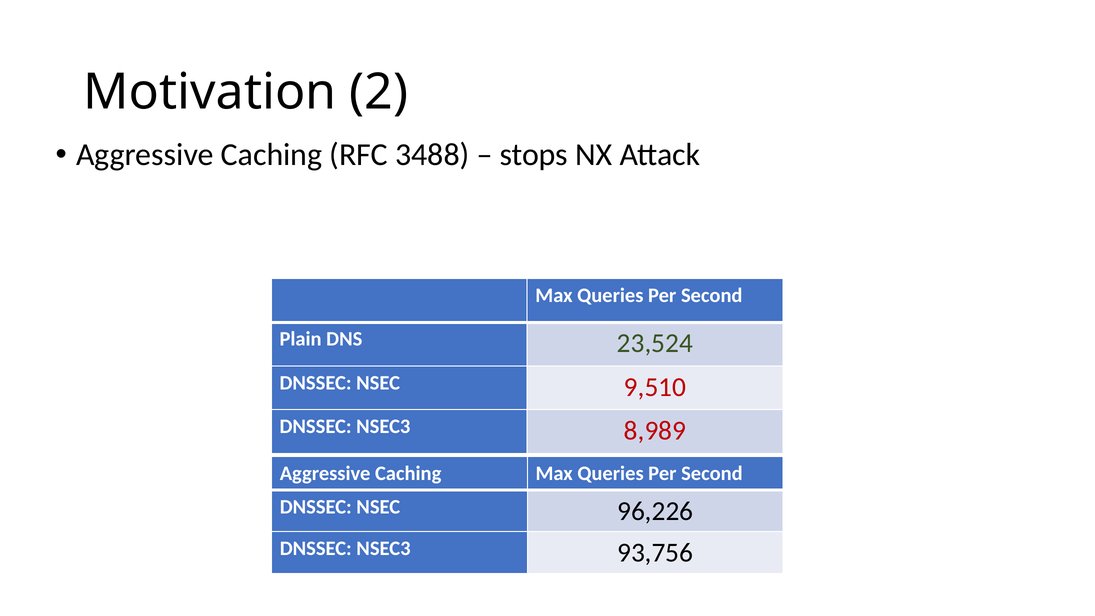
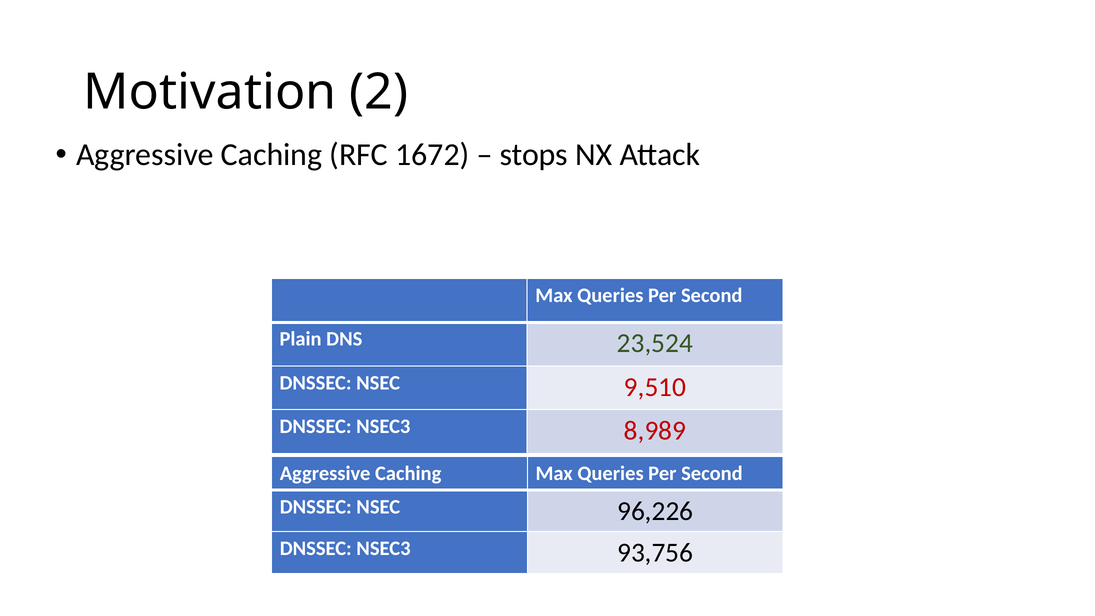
3488: 3488 -> 1672
